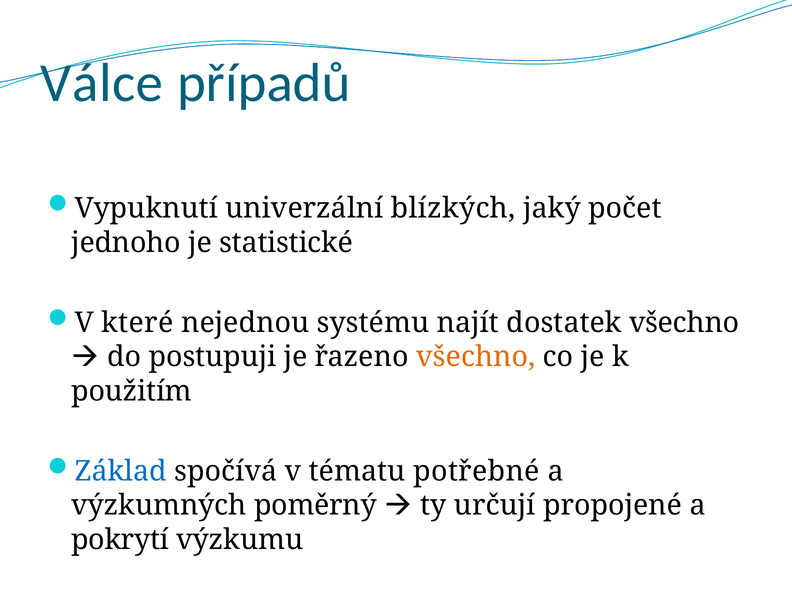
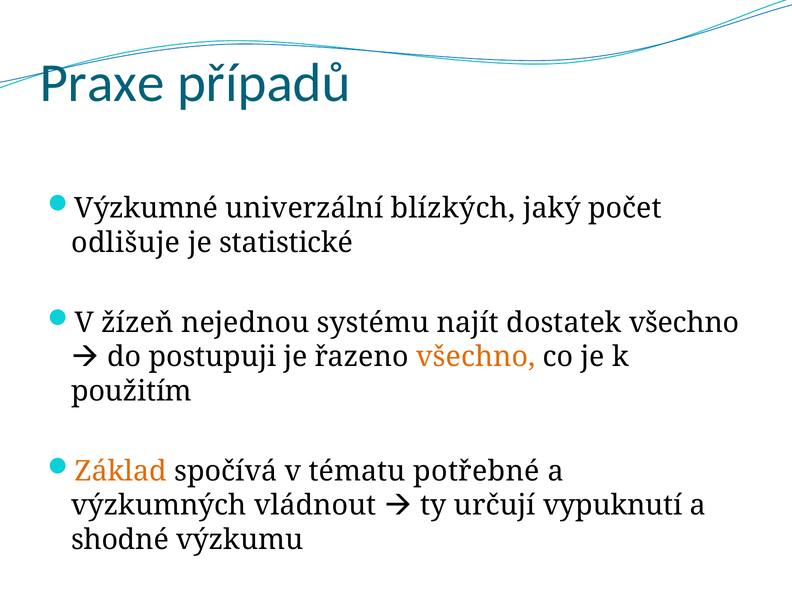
Válce: Válce -> Praxe
Vypuknutí: Vypuknutí -> Výzkumné
jednoho: jednoho -> odlišuje
které: které -> žízeň
Základ colour: blue -> orange
poměrný: poměrný -> vládnout
propojené: propojené -> vypuknutí
pokrytí: pokrytí -> shodné
